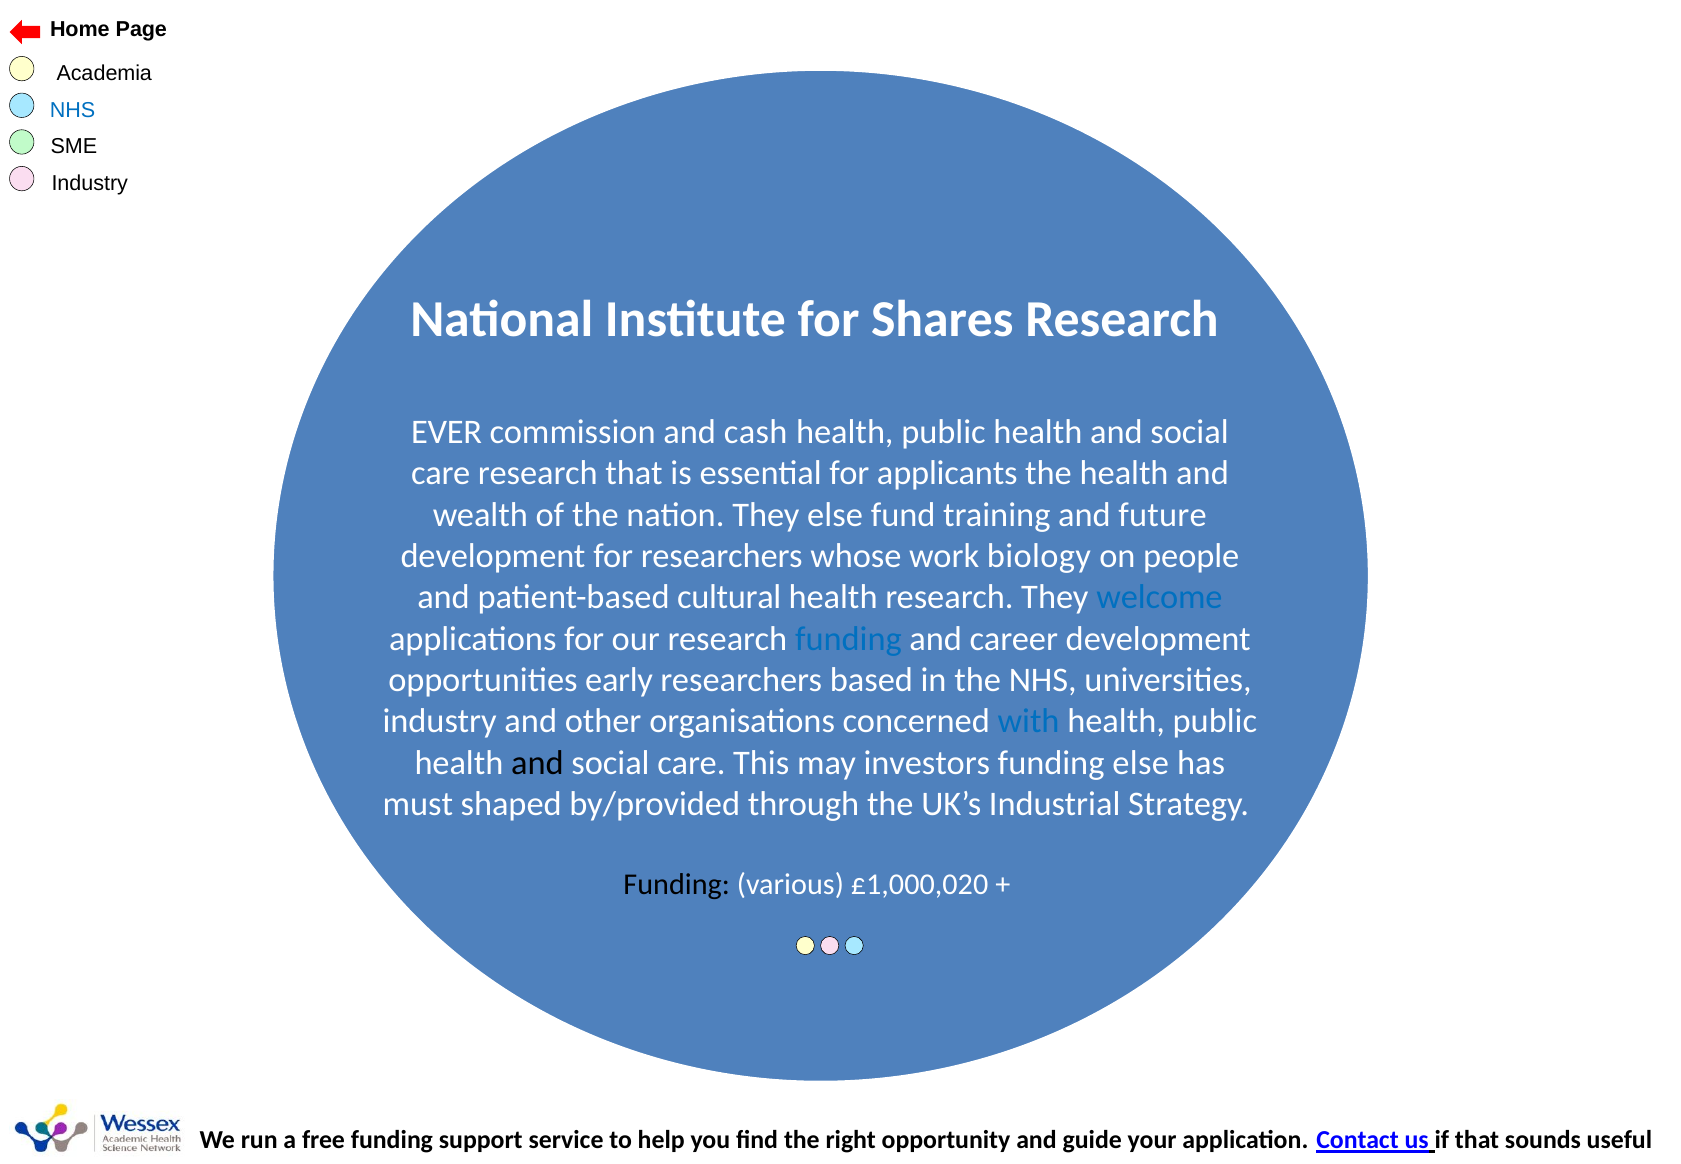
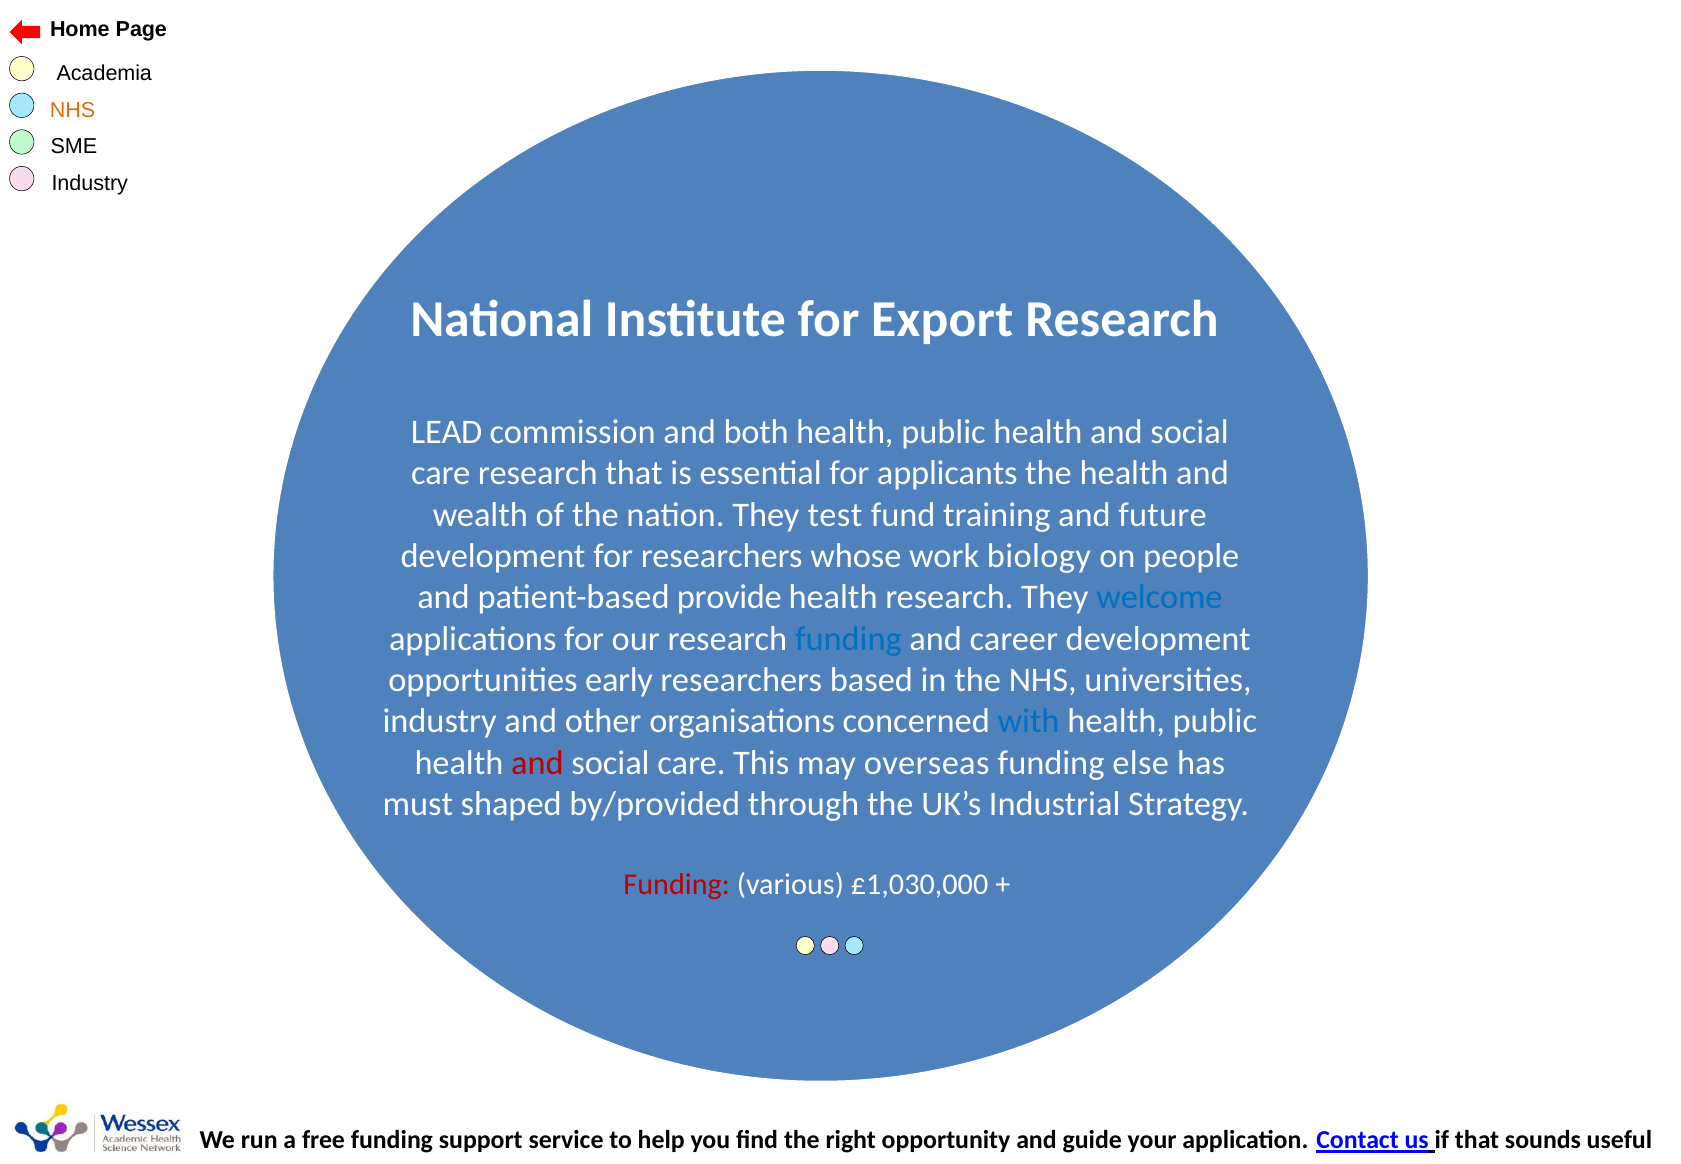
NHS at (73, 110) colour: blue -> orange
Shares: Shares -> Export
EVER: EVER -> LEAD
cash: cash -> both
They else: else -> test
cultural: cultural -> provide
and at (537, 763) colour: black -> red
investors: investors -> overseas
Funding at (677, 884) colour: black -> red
£1,000,020: £1,000,020 -> £1,030,000
